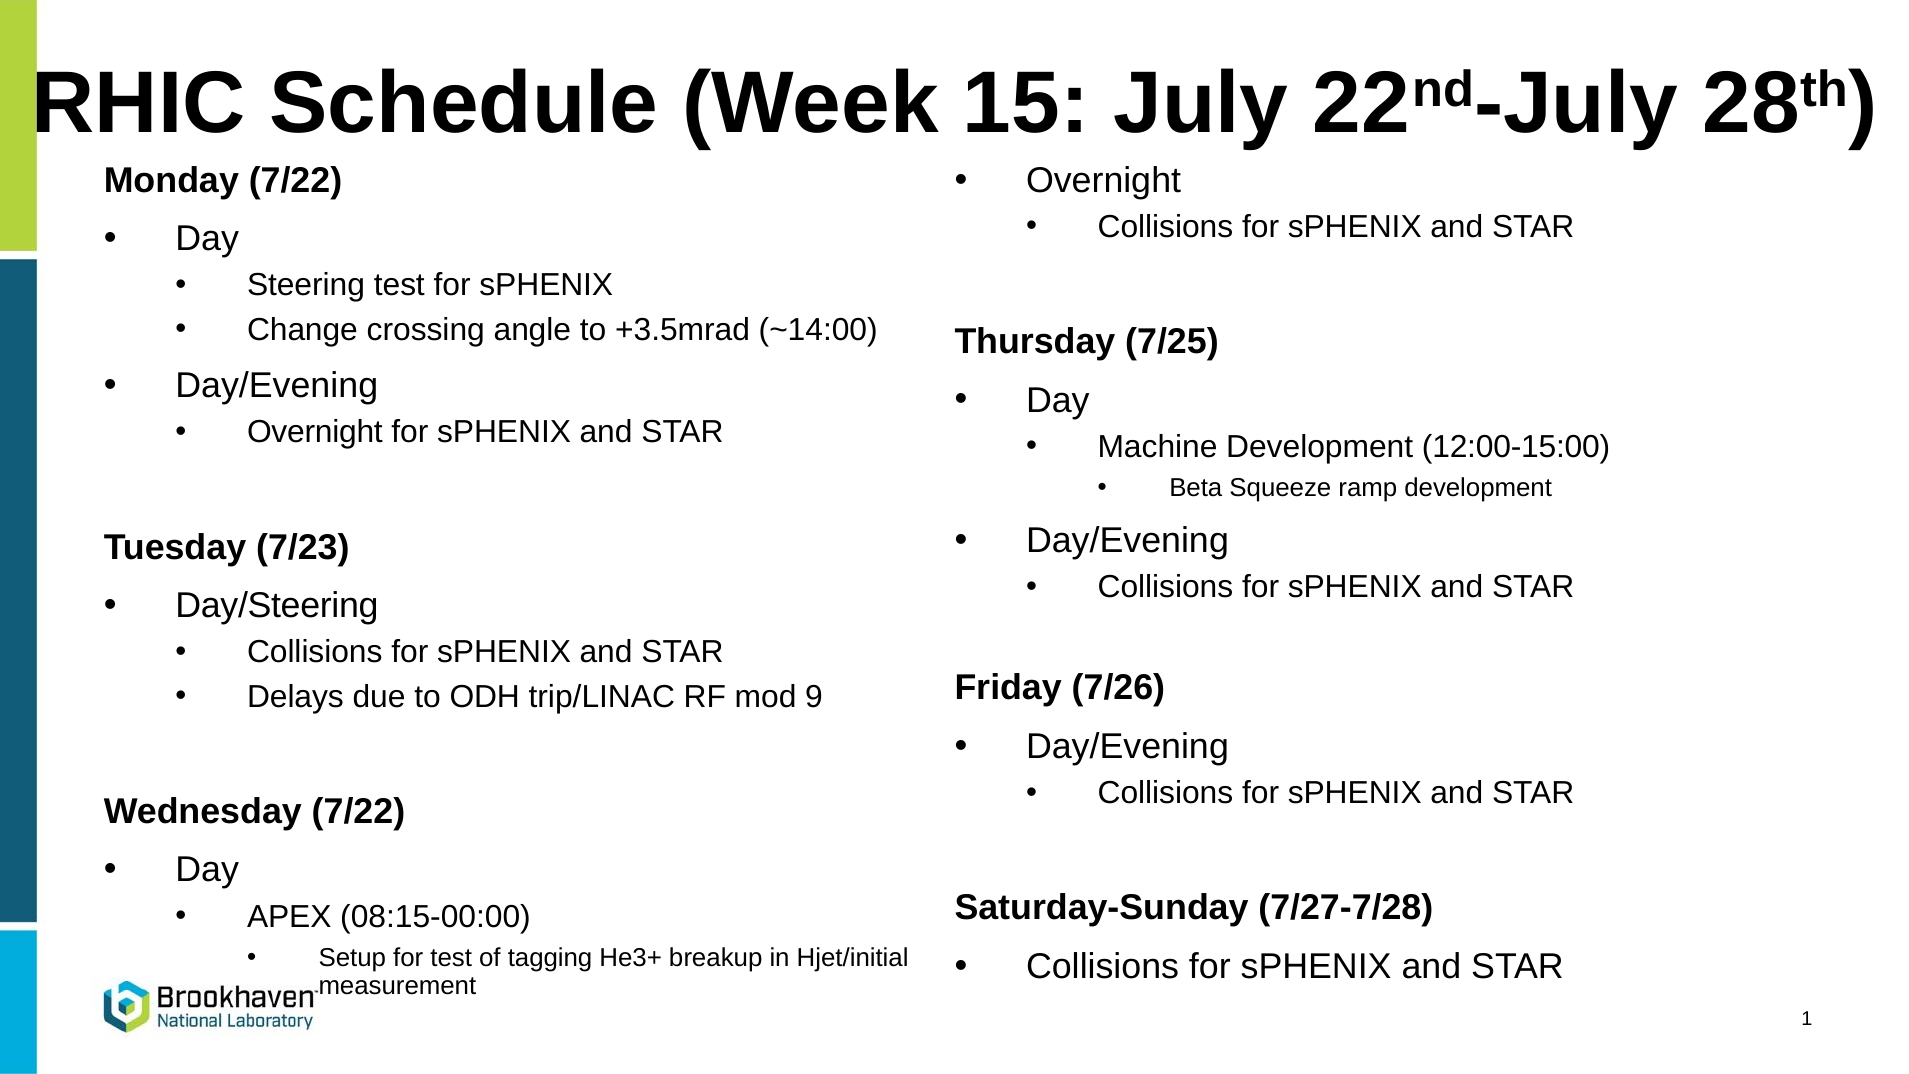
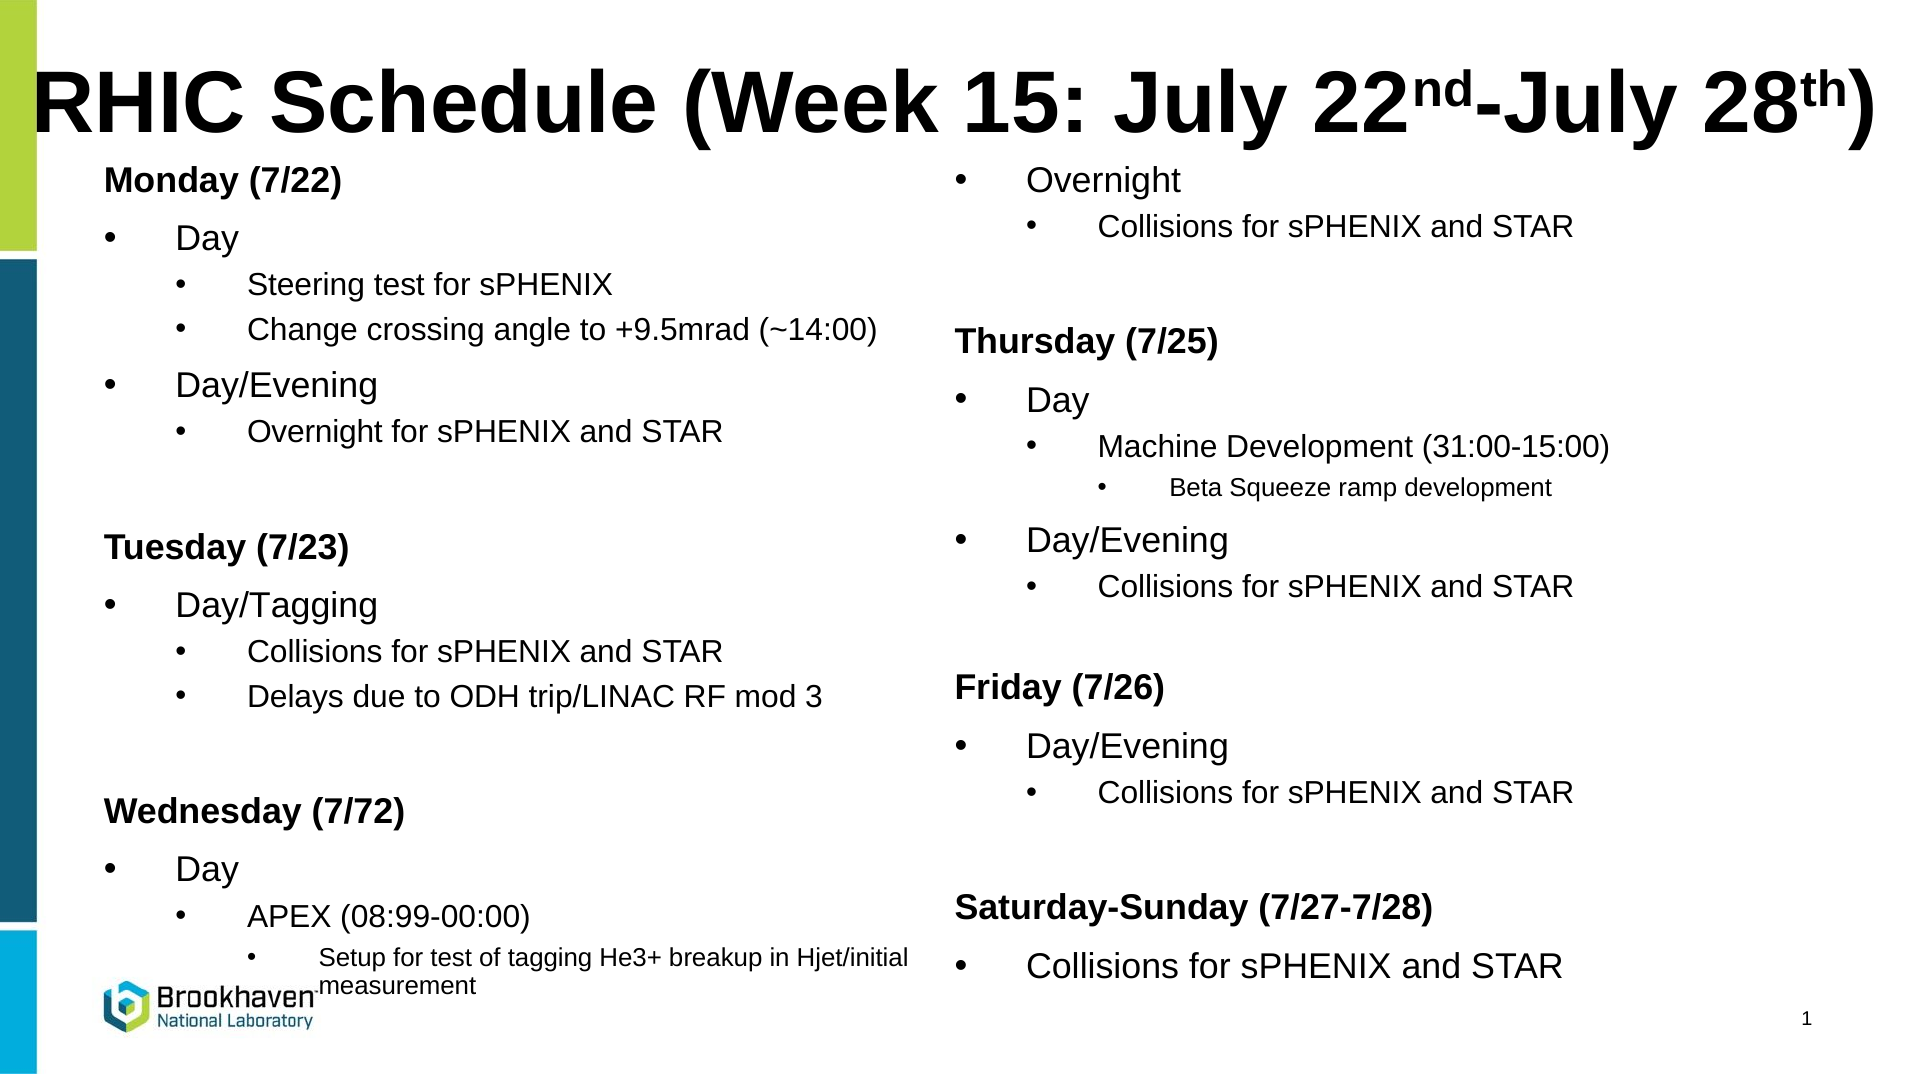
+3.5mrad: +3.5mrad -> +9.5mrad
12:00-15:00: 12:00-15:00 -> 31:00-15:00
Day/Steering: Day/Steering -> Day/Tagging
9: 9 -> 3
Wednesday 7/22: 7/22 -> 7/72
08:15-00:00: 08:15-00:00 -> 08:99-00:00
